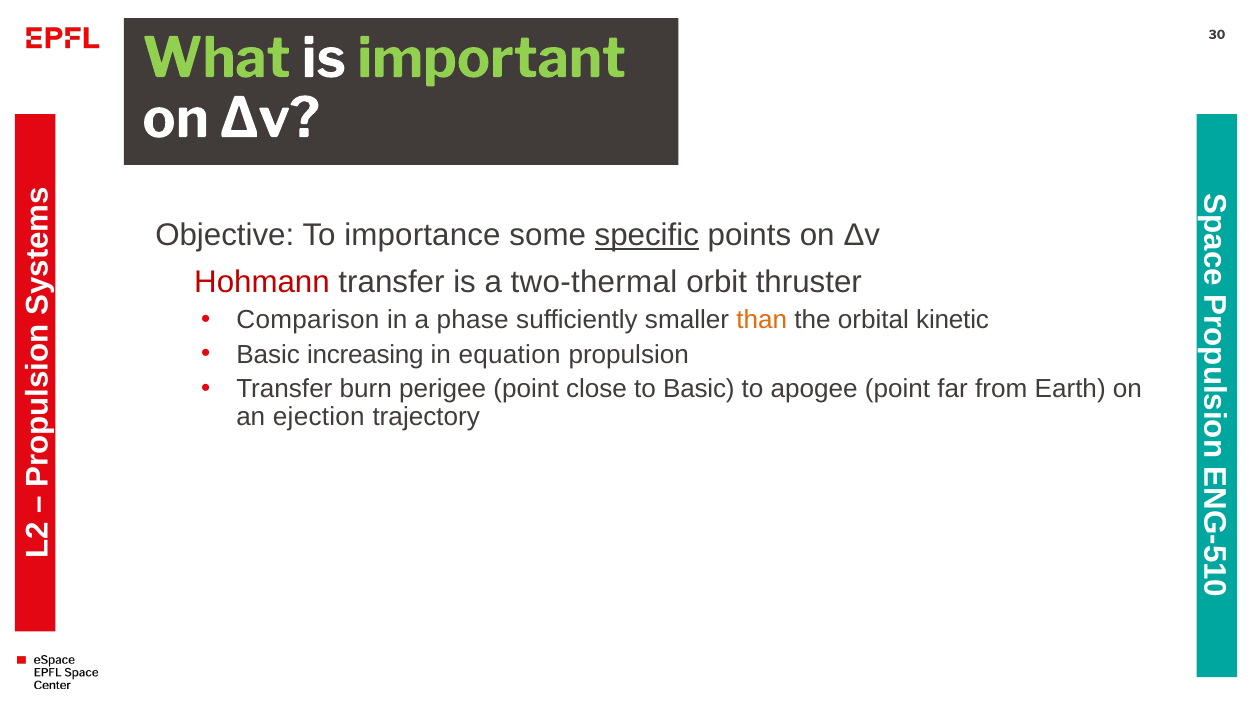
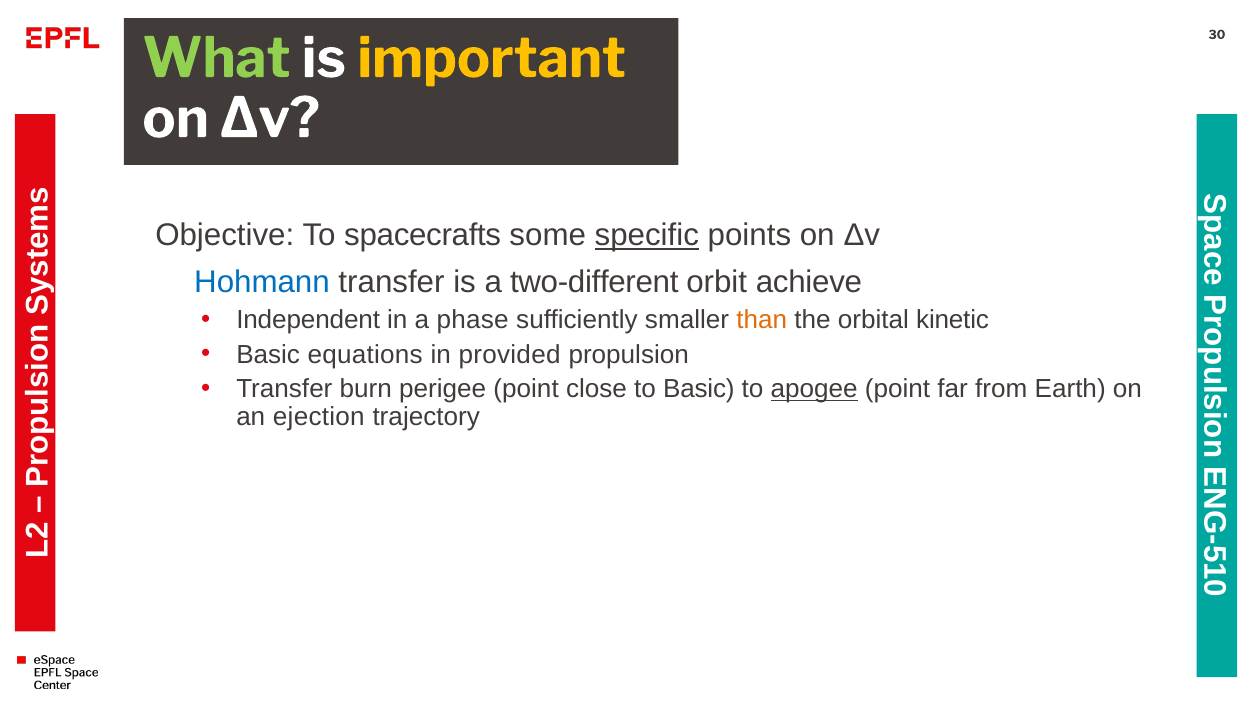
important colour: light green -> yellow
importance: importance -> spacecrafts
Hohmann colour: red -> blue
two-thermal: two-thermal -> two-different
thruster: thruster -> achieve
Comparison: Comparison -> Independent
increasing: increasing -> equations
equation: equation -> provided
apogee underline: none -> present
